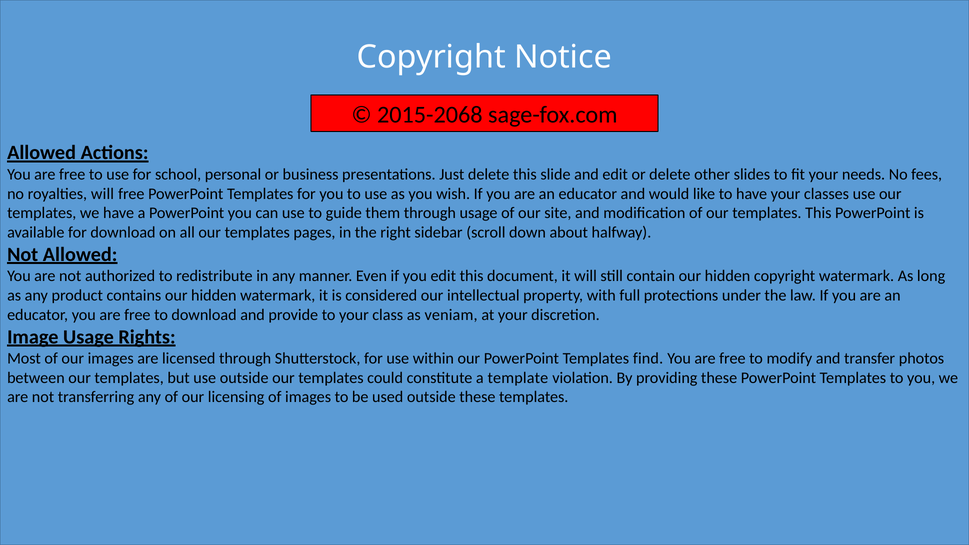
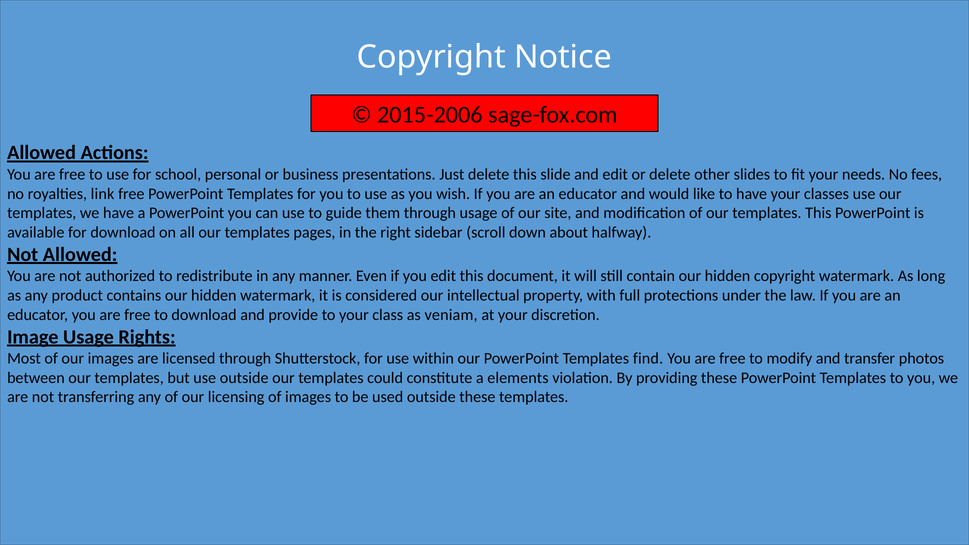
2015-2068: 2015-2068 -> 2015-2006
royalties will: will -> link
template: template -> elements
